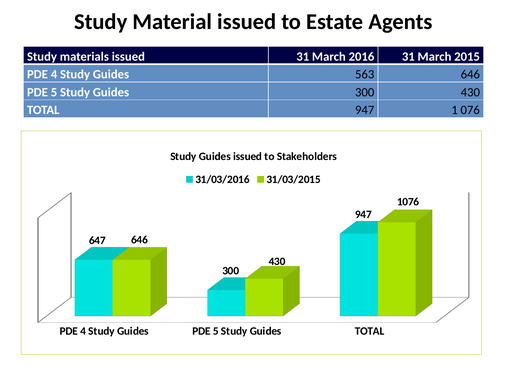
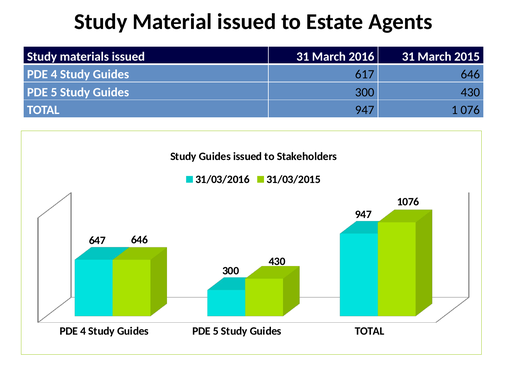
563: 563 -> 617
